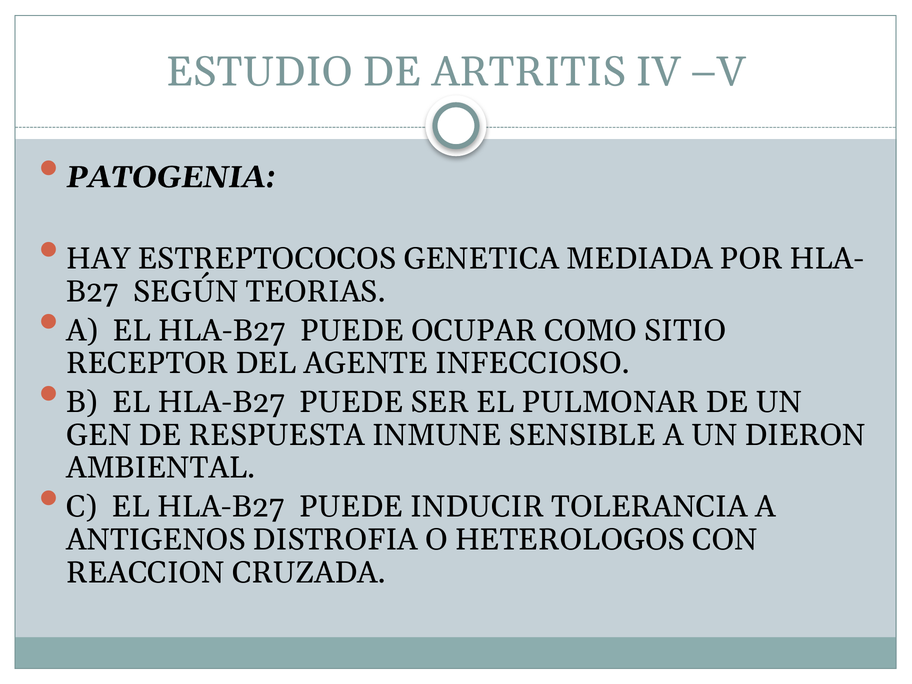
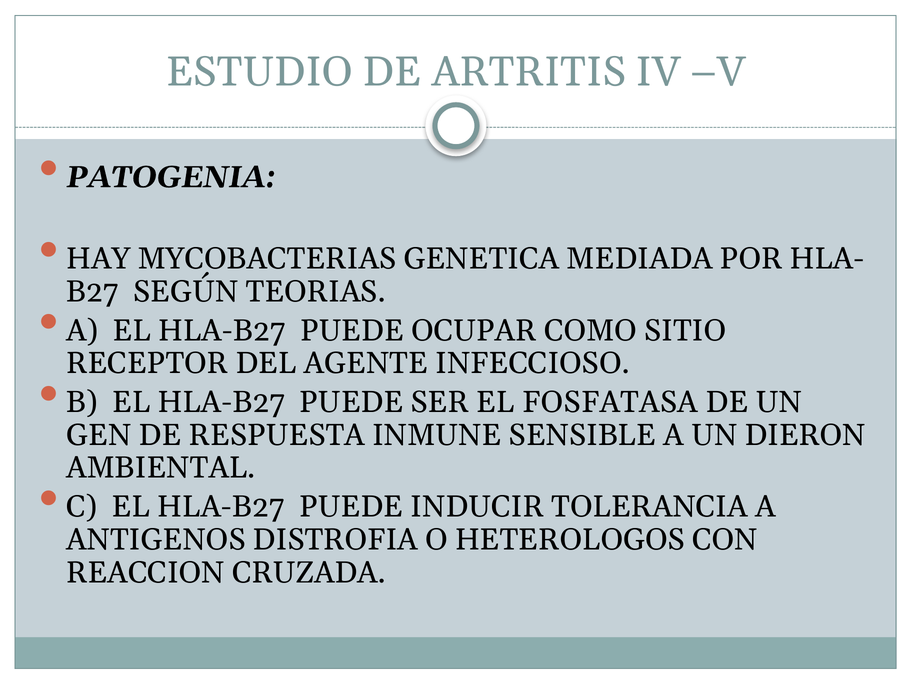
ESTREPTOCOCOS: ESTREPTOCOCOS -> MYCOBACTERIAS
PULMONAR: PULMONAR -> FOSFATASA
